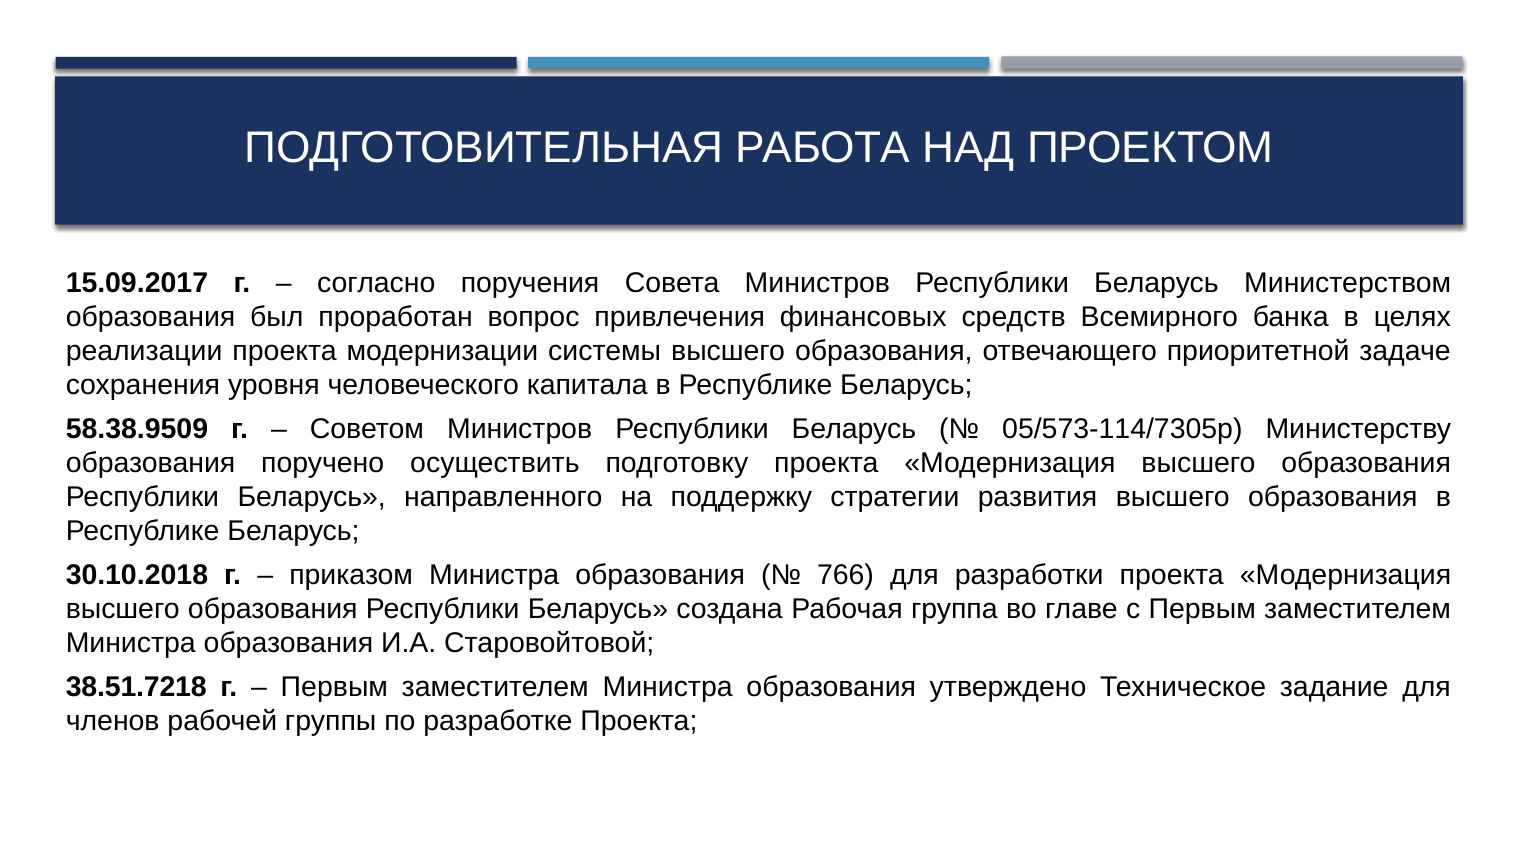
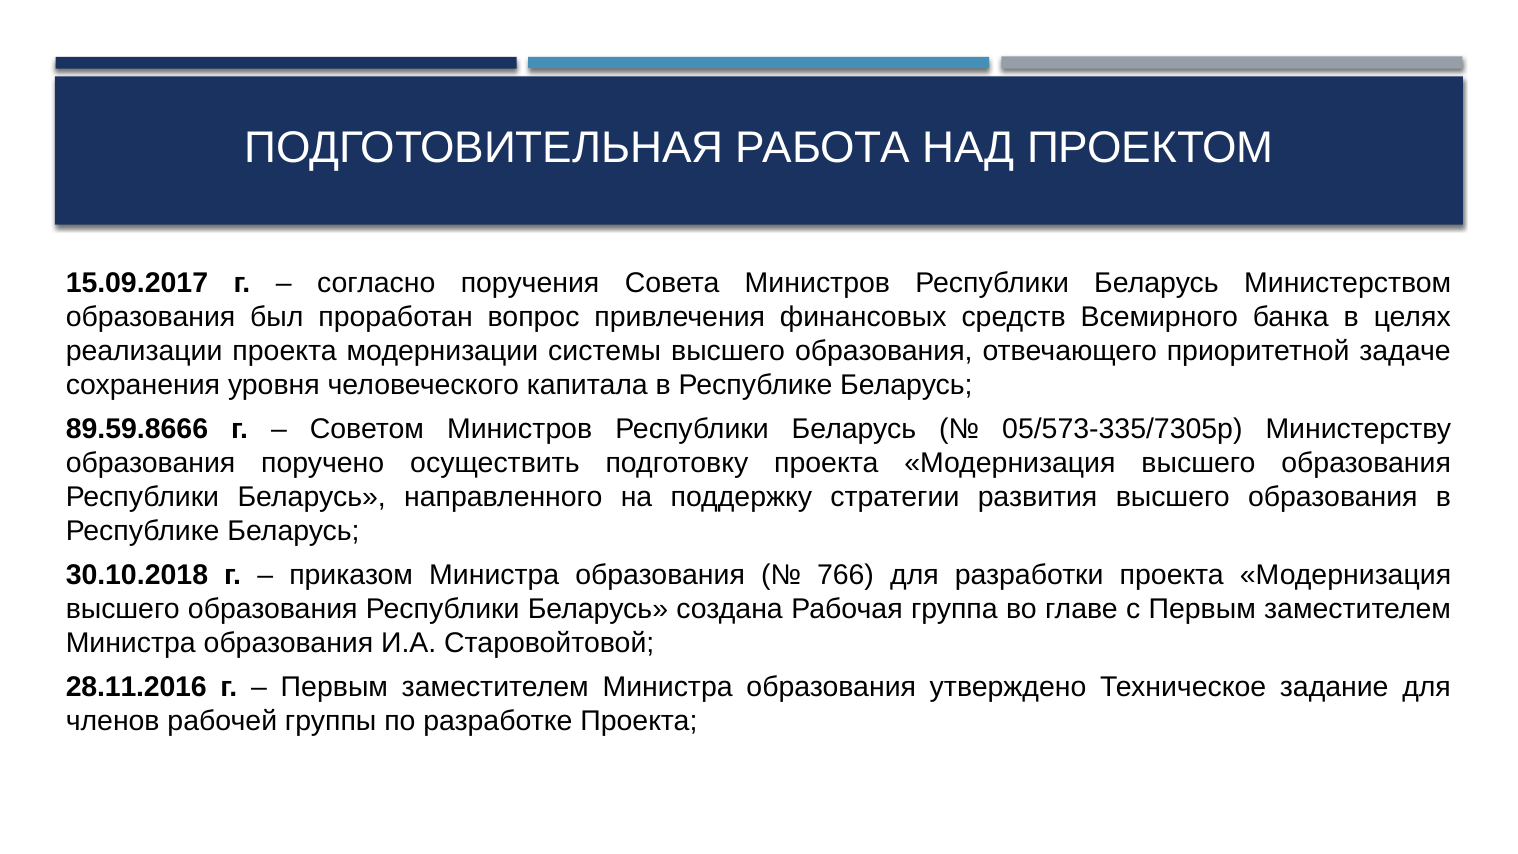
58.38.9509: 58.38.9509 -> 89.59.8666
05/573-114/7305р: 05/573-114/7305р -> 05/573-335/7305р
38.51.7218: 38.51.7218 -> 28.11.2016
